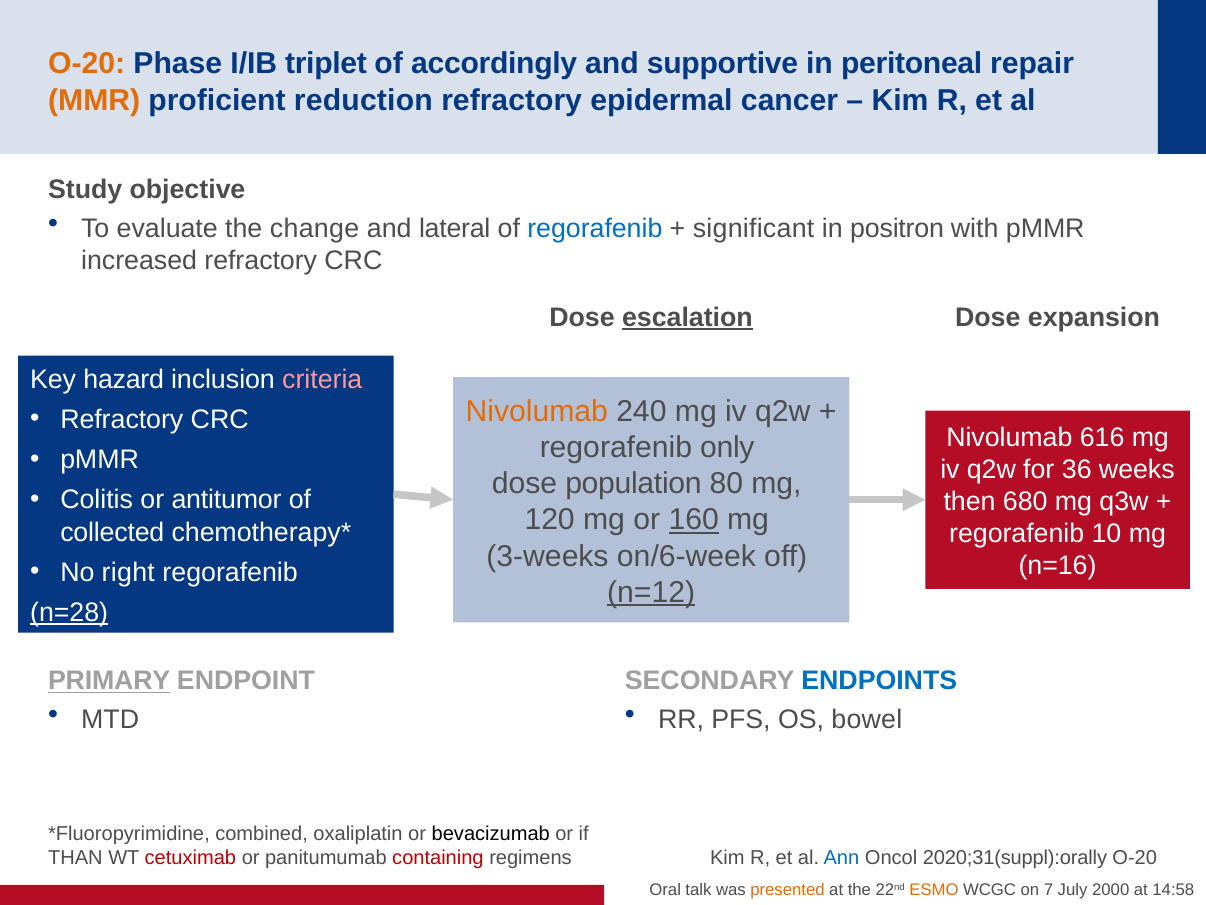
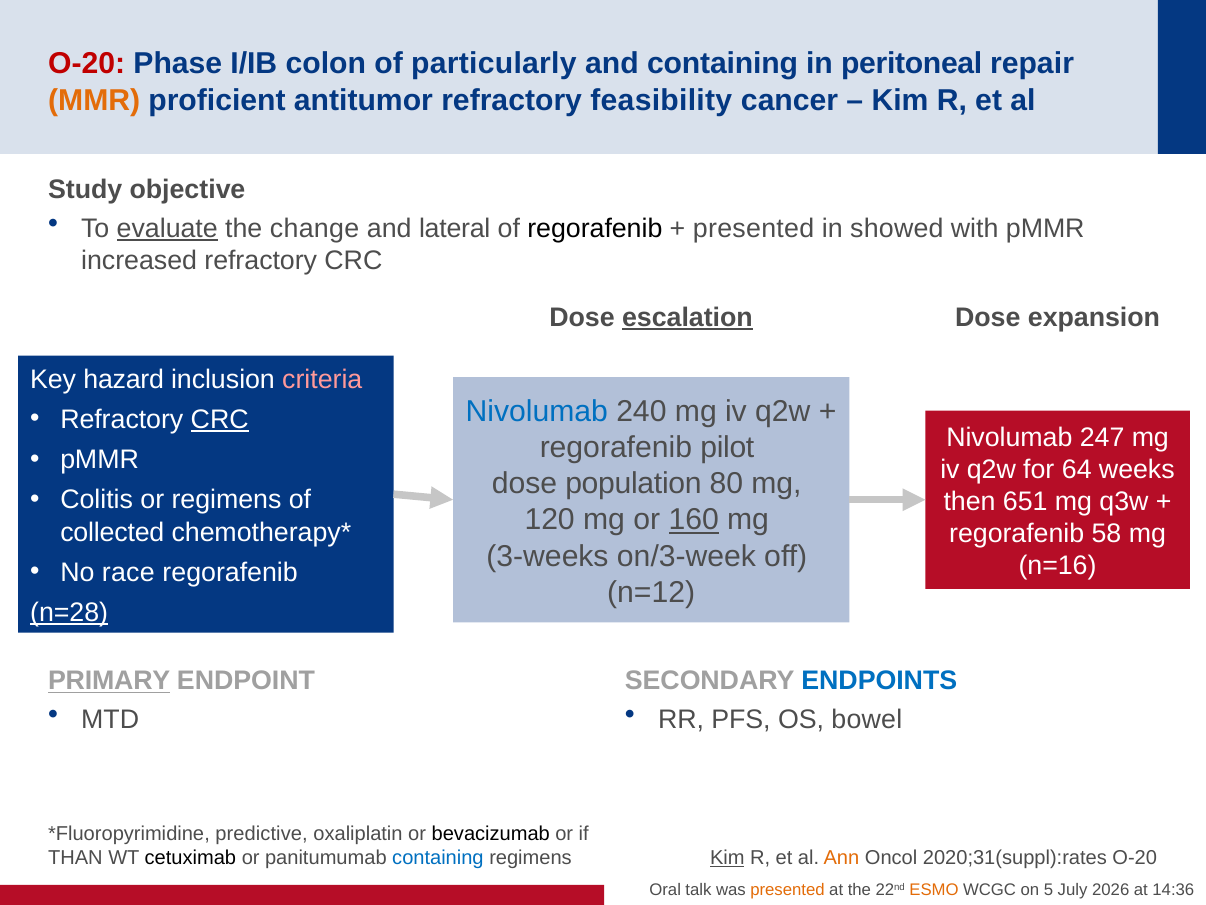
O-20 at (87, 64) colour: orange -> red
triplet: triplet -> colon
accordingly: accordingly -> particularly
and supportive: supportive -> containing
reduction: reduction -> antitumor
epidermal: epidermal -> feasibility
evaluate underline: none -> present
regorafenib at (595, 228) colour: blue -> black
significant at (754, 228): significant -> presented
positron: positron -> showed
Nivolumab at (537, 411) colour: orange -> blue
CRC at (220, 419) underline: none -> present
616: 616 -> 247
only: only -> pilot
36: 36 -> 64
or antitumor: antitumor -> regimens
680: 680 -> 651
10: 10 -> 58
on/6-week: on/6-week -> on/3-week
right: right -> race
n=12 underline: present -> none
combined: combined -> predictive
cetuximab colour: red -> black
containing at (438, 858) colour: red -> blue
Kim at (727, 858) underline: none -> present
Ann colour: blue -> orange
2020;31(suppl):orally: 2020;31(suppl):orally -> 2020;31(suppl):rates
7: 7 -> 5
2000: 2000 -> 2026
14:58: 14:58 -> 14:36
